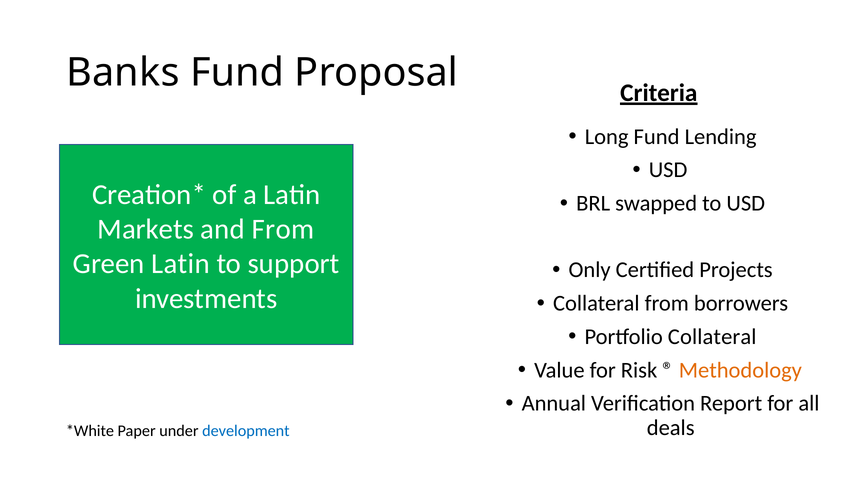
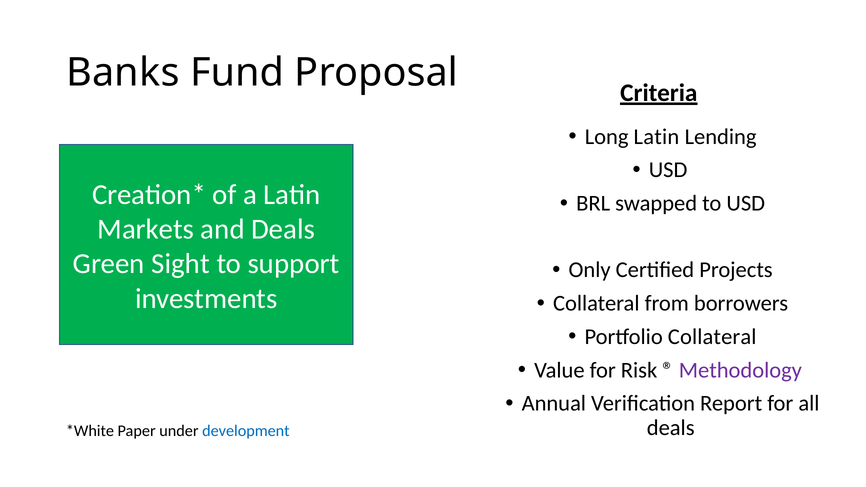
Long Fund: Fund -> Latin
and From: From -> Deals
Green Latin: Latin -> Sight
Methodology colour: orange -> purple
